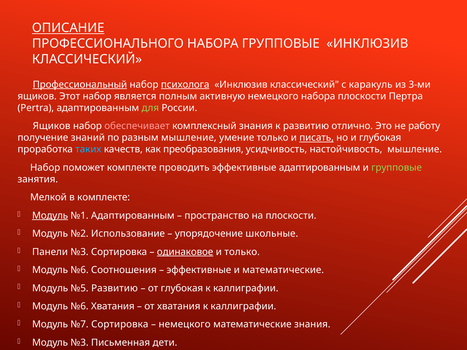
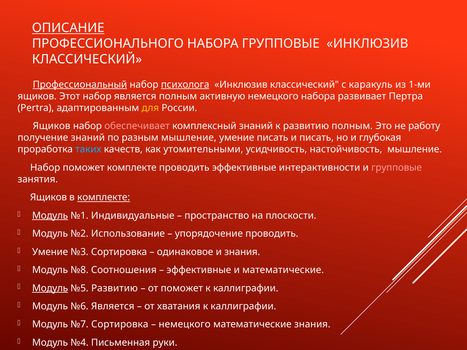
3-ми: 3-ми -> 1-ми
набора плоскости: плоскости -> развивает
для colour: light green -> yellow
комплексный знания: знания -> знаний
развитию отлично: отлично -> полным
умение только: только -> писать
писать at (317, 138) underline: present -> none
преобразования: преобразования -> утомительными
эффективные адаптированным: адаптированным -> интерактивности
групповые at (397, 168) colour: light green -> pink
Мелкой at (48, 198): Мелкой -> Ящиков
комплекте at (104, 198) underline: none -> present
№1 Адаптированным: Адаптированным -> Индивидуальные
упорядочение школьные: школьные -> проводить
Панели at (50, 252): Панели -> Умение
одинаковое underline: present -> none
и только: только -> знания
№6 at (79, 270): №6 -> №8
Модуль at (50, 288) underline: none -> present
от глубокая: глубокая -> поможет
№6 Хватания: Хватания -> Является
Модуль №3: №3 -> №4
дети: дети -> руки
